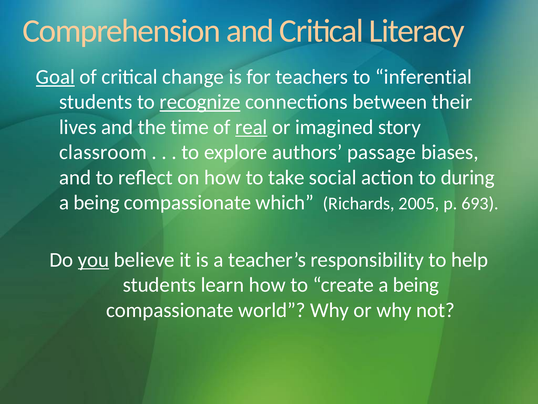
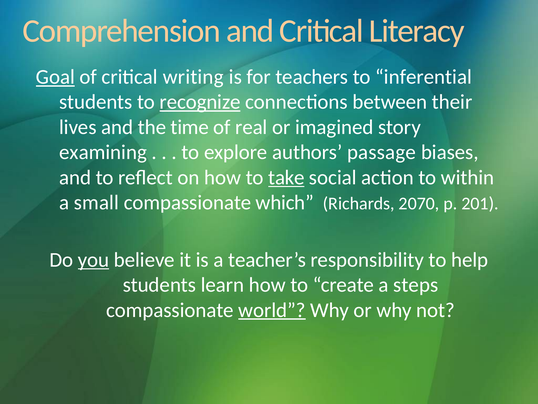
change: change -> writing
real underline: present -> none
classroom: classroom -> examining
take underline: none -> present
during: during -> within
being at (97, 202): being -> small
2005: 2005 -> 2070
693: 693 -> 201
create a being: being -> steps
world underline: none -> present
